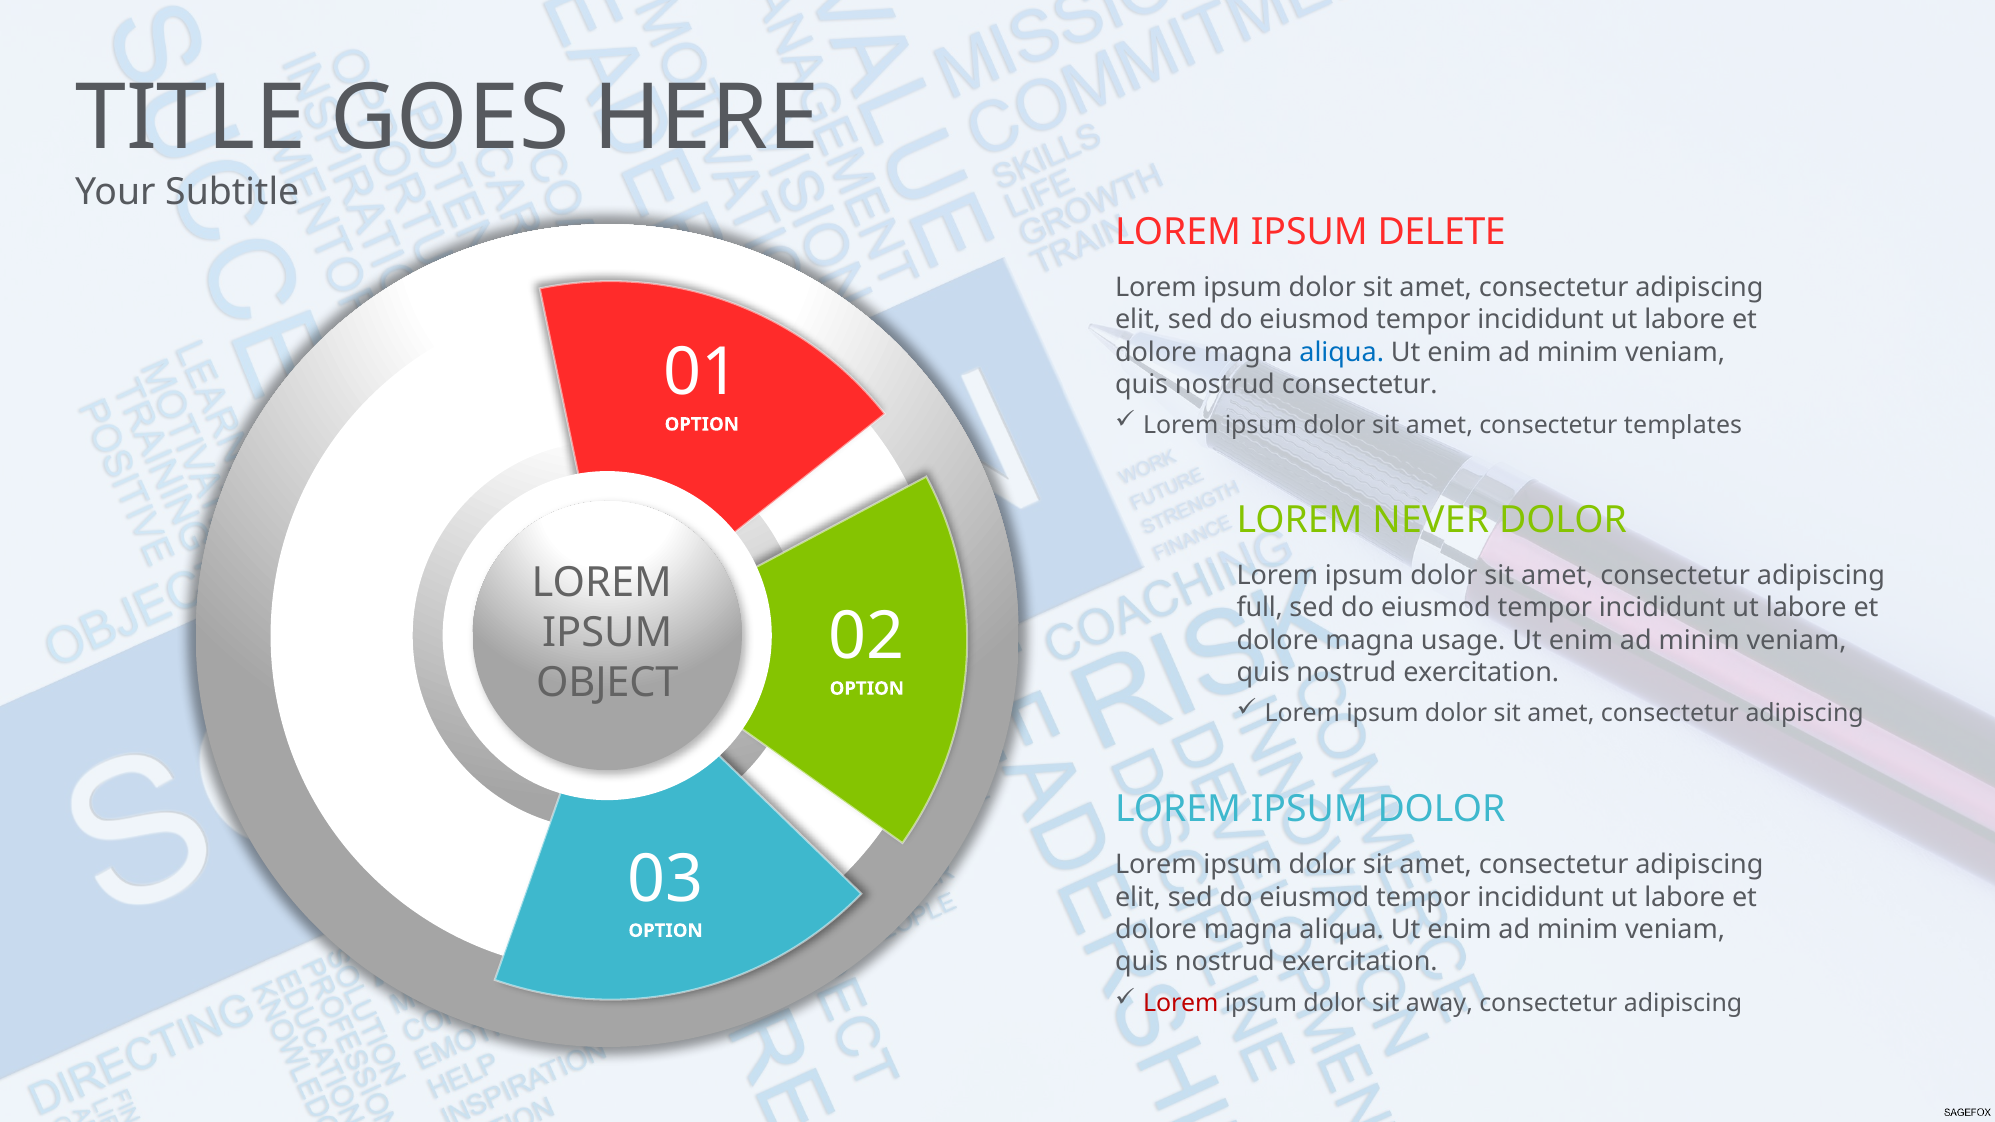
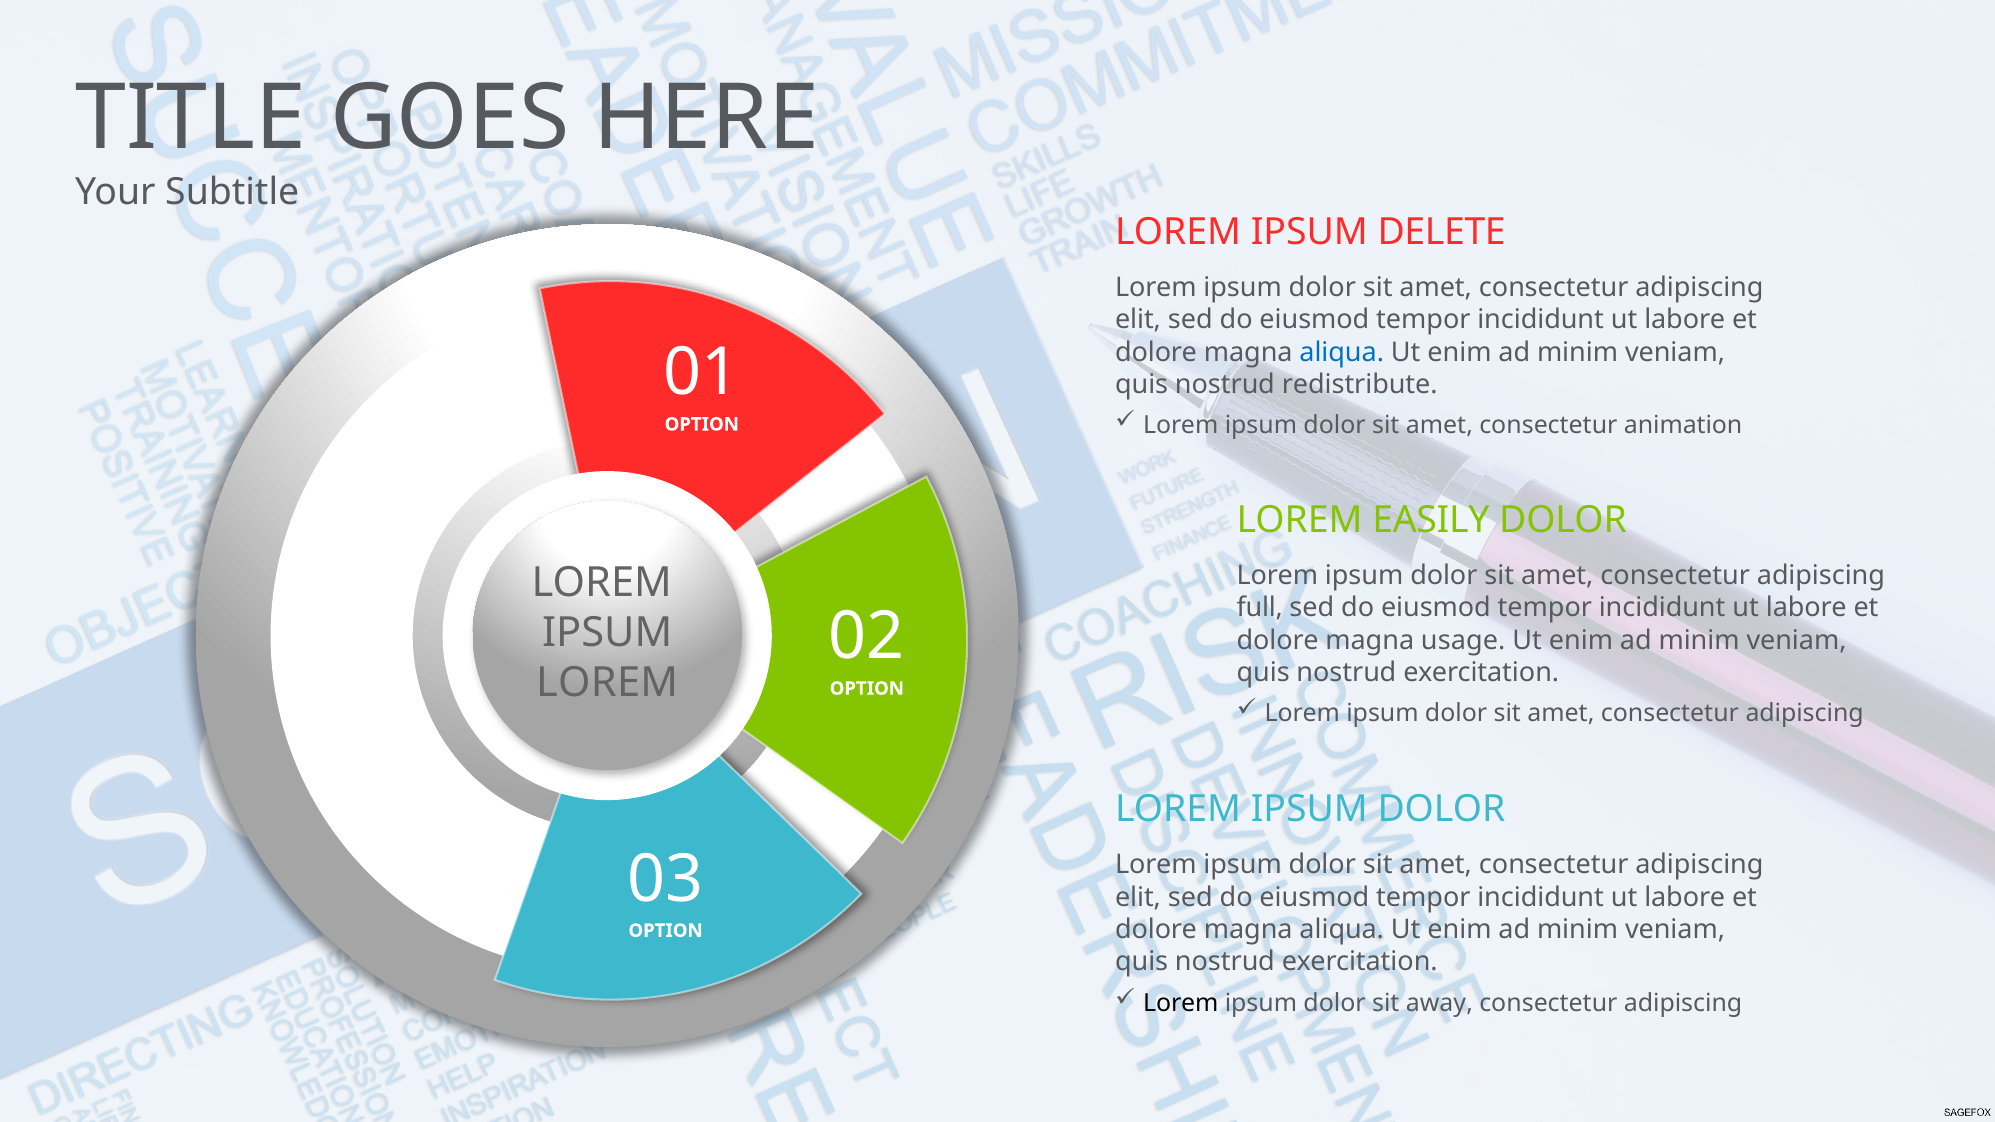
nostrud consectetur: consectetur -> redistribute
templates: templates -> animation
NEVER: NEVER -> EASILY
OBJECT at (607, 683): OBJECT -> LOREM
Lorem at (1181, 1003) colour: red -> black
